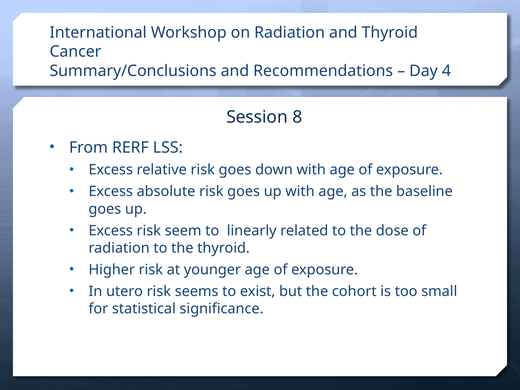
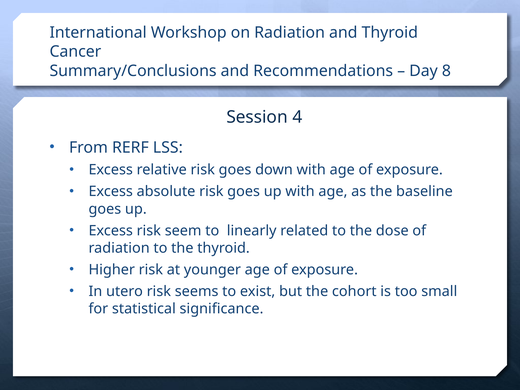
4: 4 -> 8
8: 8 -> 4
